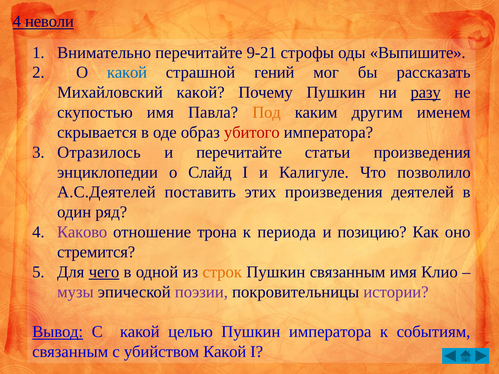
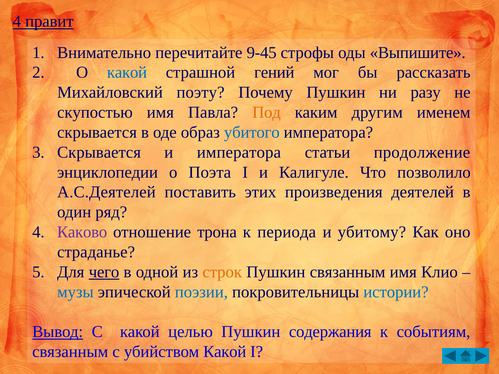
неволи: неволи -> правит
9-21: 9-21 -> 9-45
Михайловский какой: какой -> поэту
разу underline: present -> none
убитого colour: red -> blue
Отразилось at (99, 152): Отразилось -> Скрывается
и перечитайте: перечитайте -> императора
статьи произведения: произведения -> продолжение
Слайд: Слайд -> Поэта
позицию: позицию -> убитому
стремится: стремится -> страданье
музы colour: purple -> blue
поэзии colour: purple -> blue
истории colour: purple -> blue
Пушкин императора: императора -> содержания
